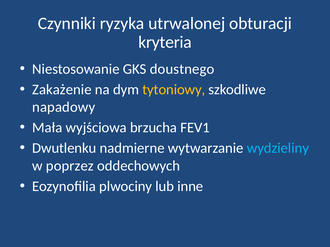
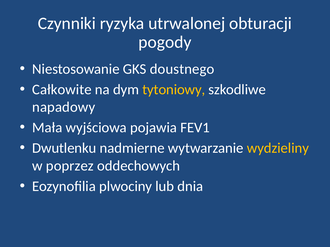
kryteria: kryteria -> pogody
Zakażenie: Zakażenie -> Całkowite
brzucha: brzucha -> pojawia
wydzieliny colour: light blue -> yellow
inne: inne -> dnia
